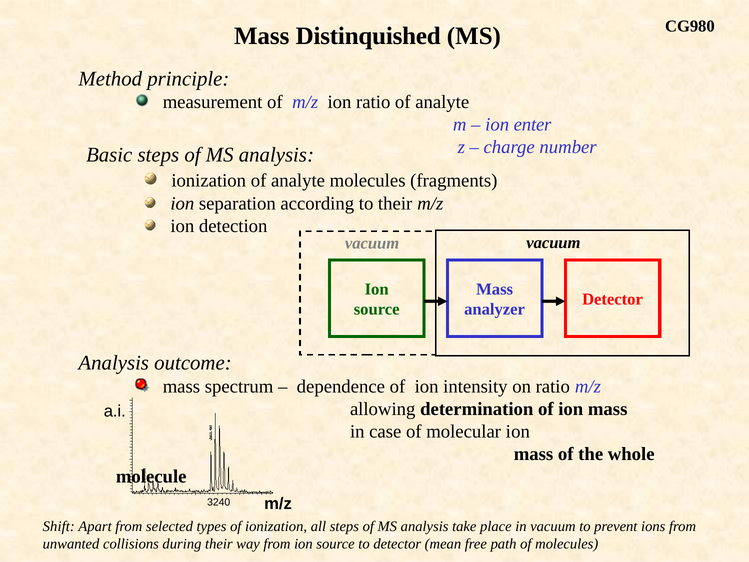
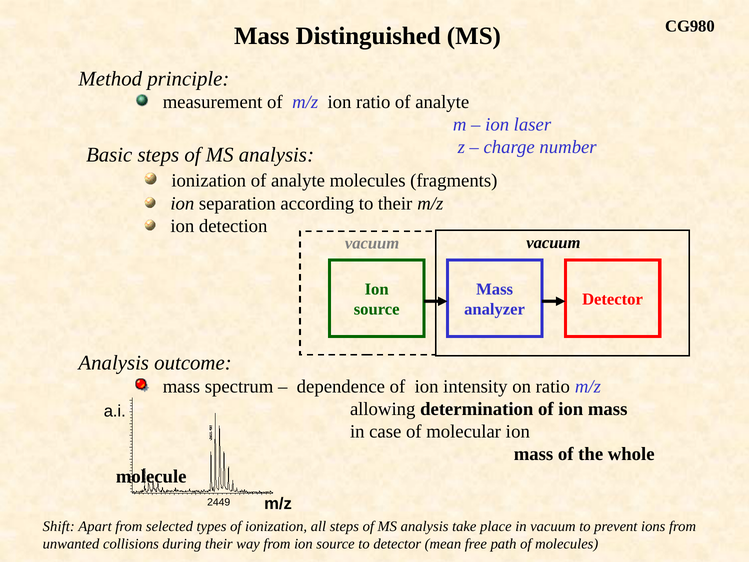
Distinquished: Distinquished -> Distinguished
enter: enter -> laser
3240: 3240 -> 2449
